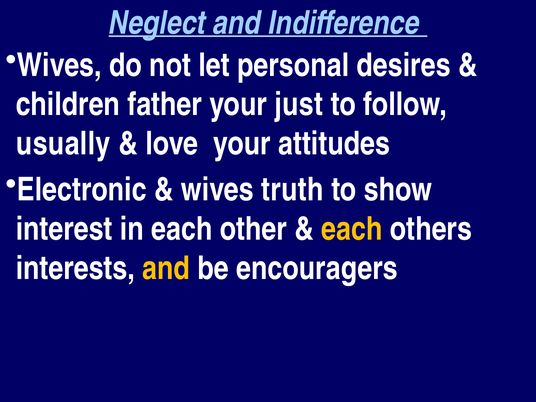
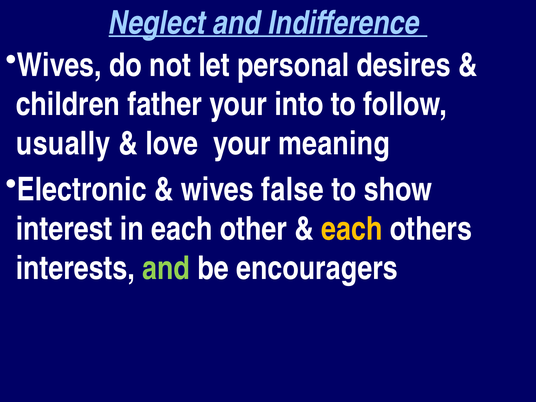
just: just -> into
attitudes: attitudes -> meaning
truth: truth -> false
and at (166, 268) colour: yellow -> light green
